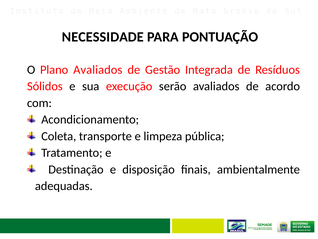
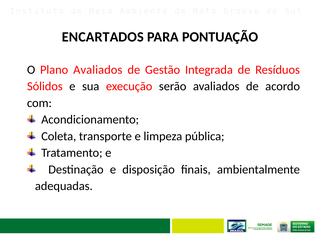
NECESSIDADE: NECESSIDADE -> ENCARTADOS
